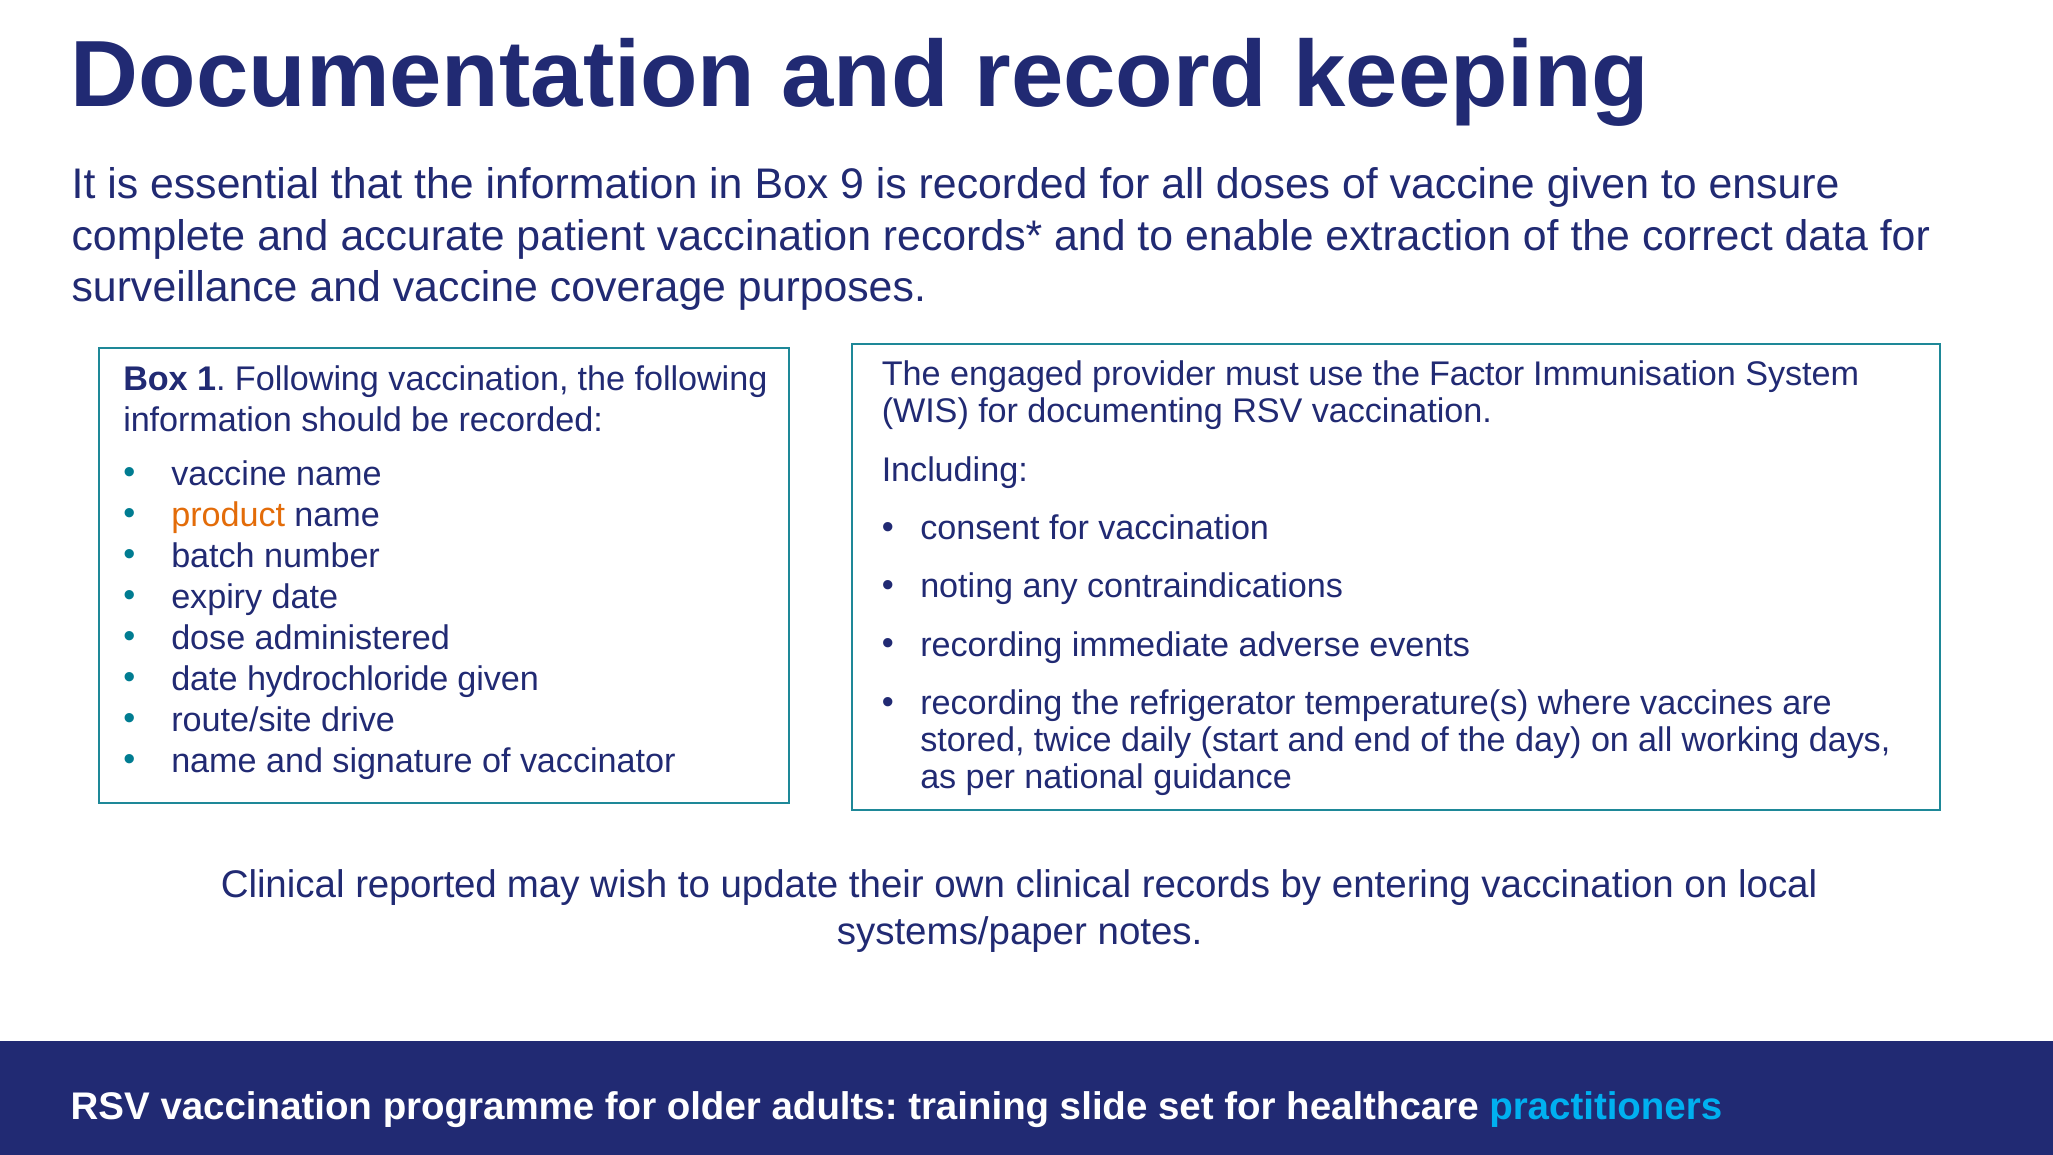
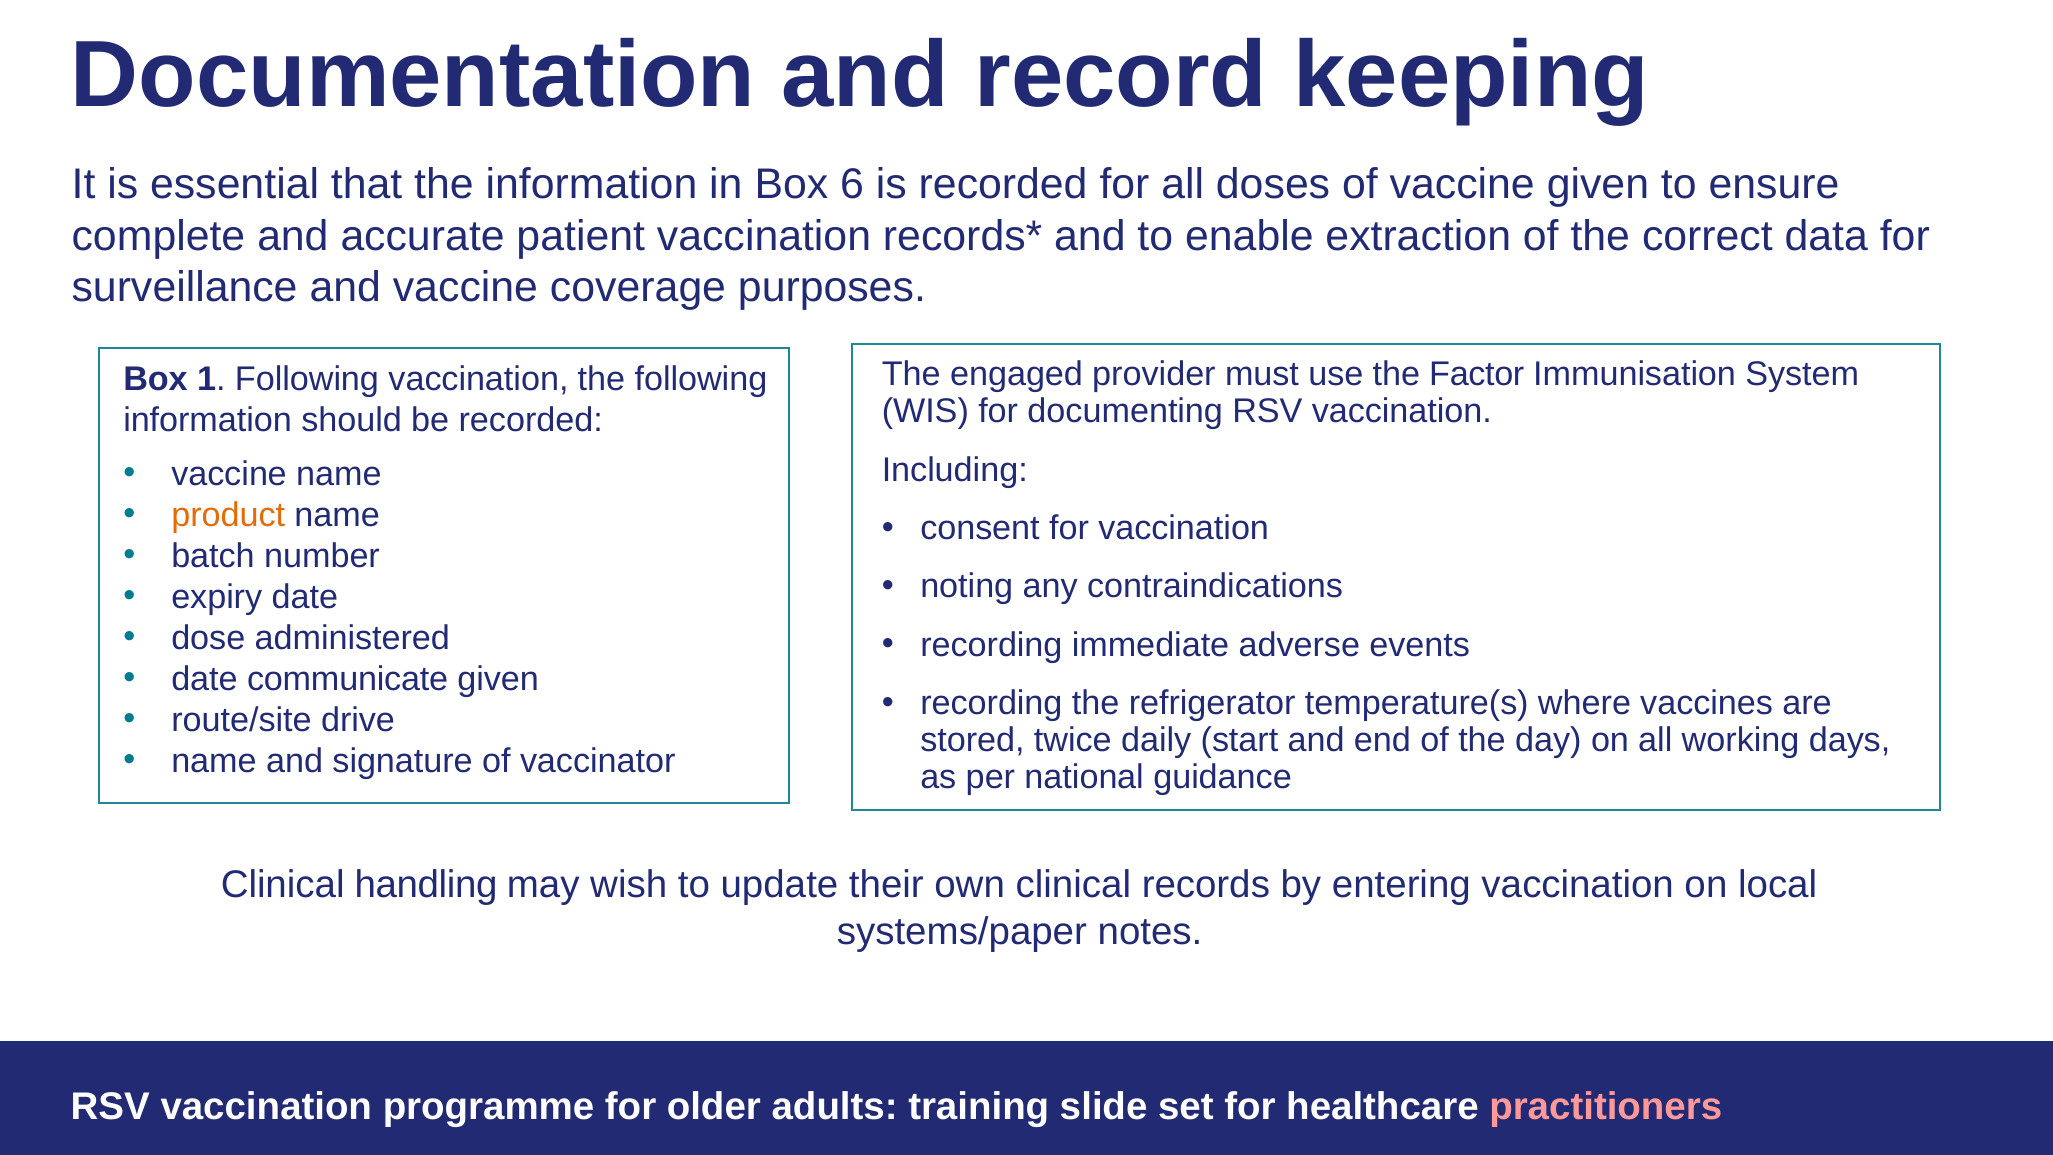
9: 9 -> 6
hydrochloride: hydrochloride -> communicate
reported: reported -> handling
practitioners colour: light blue -> pink
